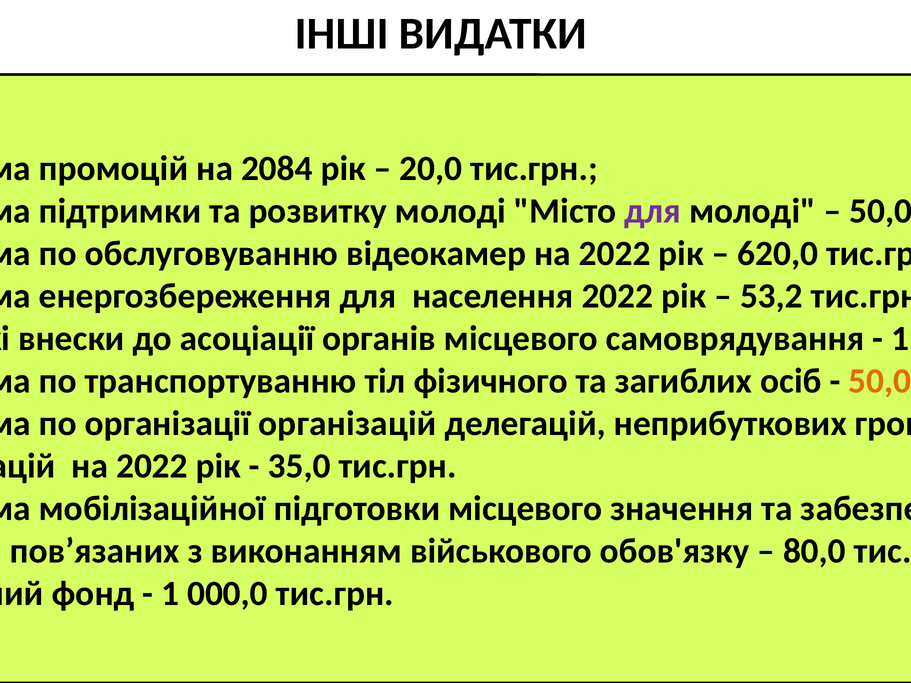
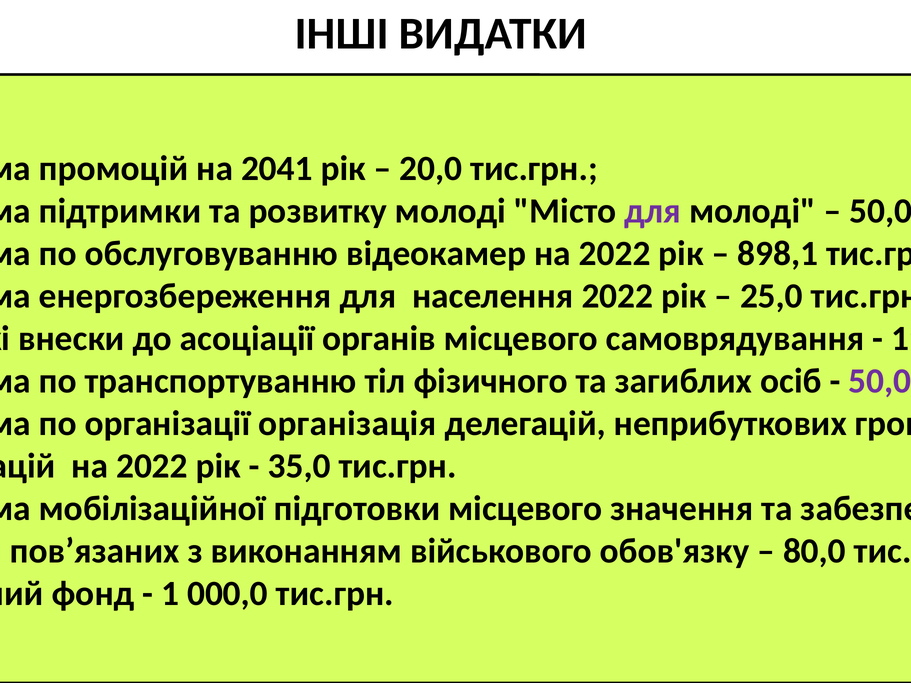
2084: 2084 -> 2041
620,0: 620,0 -> 898,1
53,2: 53,2 -> 25,0
50,0 colour: orange -> purple
організації організацій: організацій -> організація
